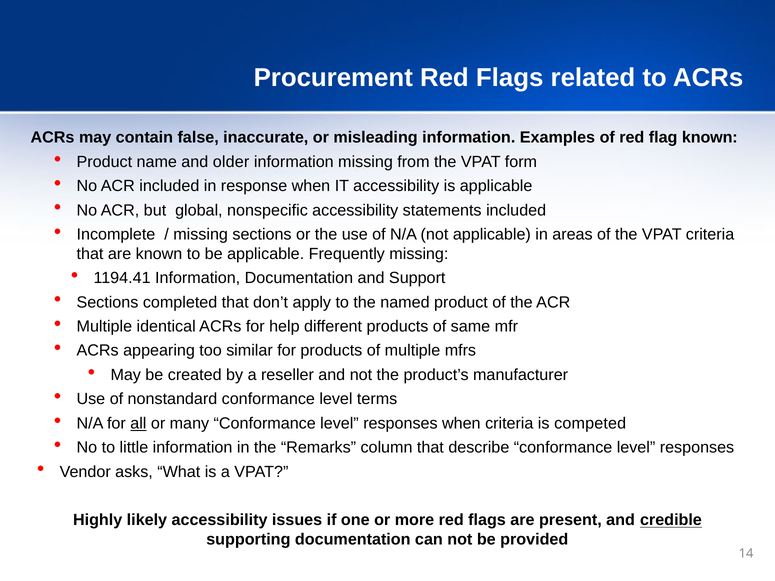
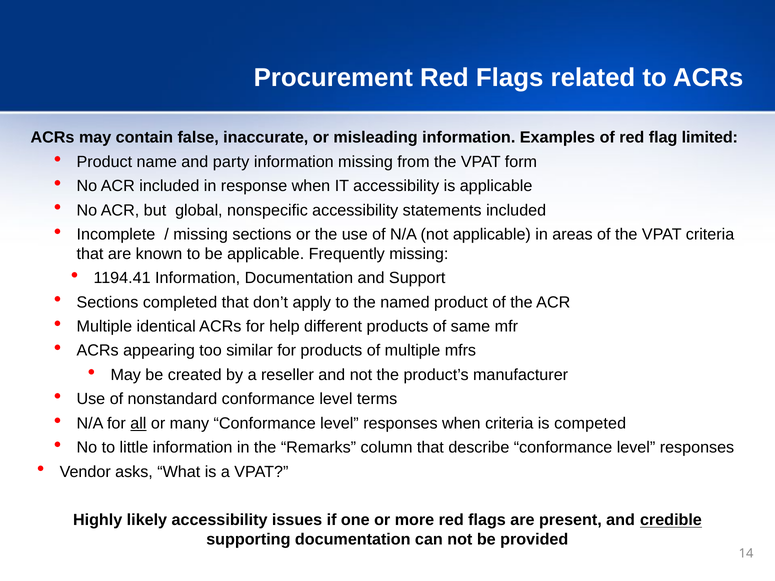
flag known: known -> limited
older: older -> party
